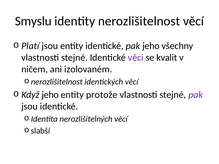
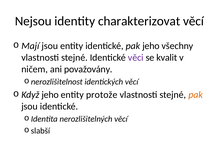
Smyslu: Smyslu -> Nejsou
identity nerozlišitelnost: nerozlišitelnost -> charakterizovat
Platí: Platí -> Mají
izolovaném: izolovaném -> považovány
pak at (196, 95) colour: purple -> orange
